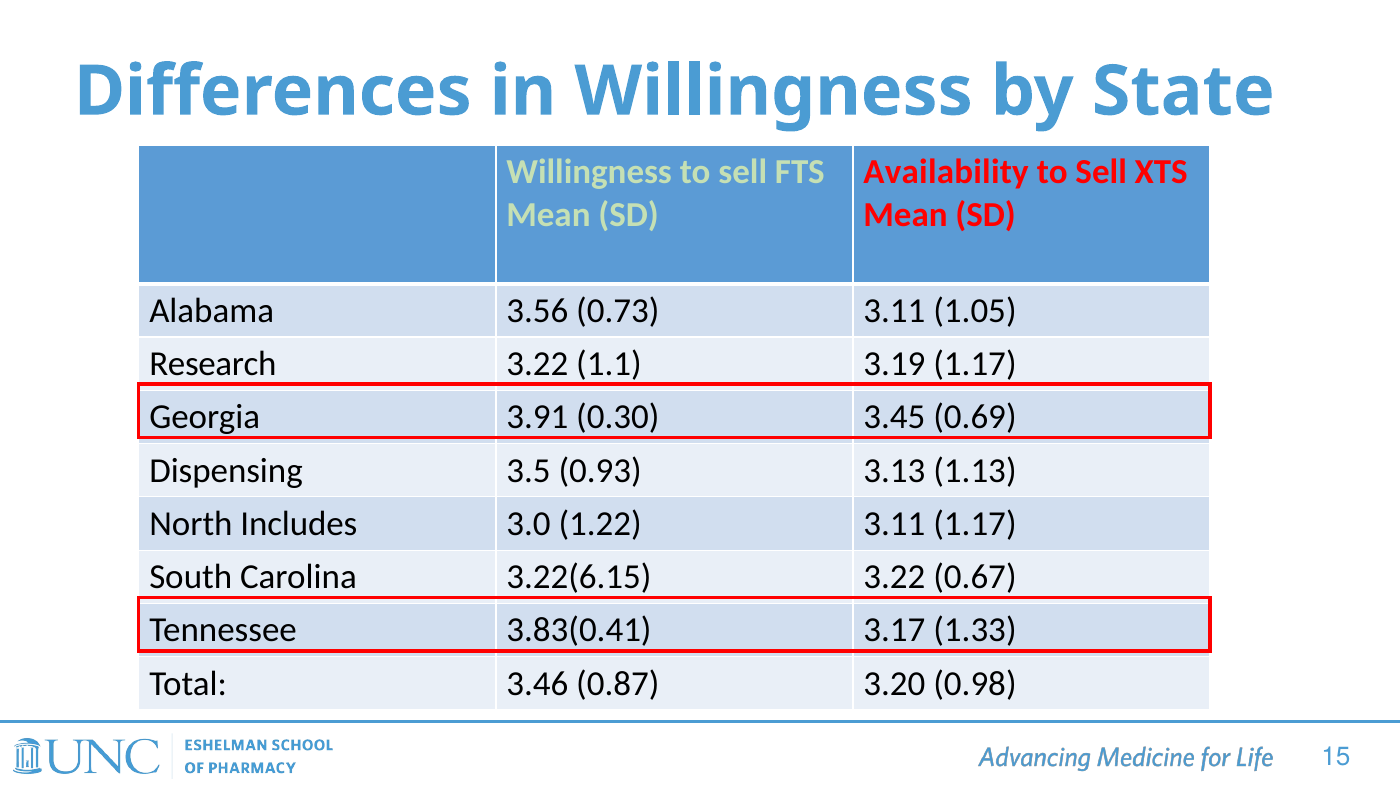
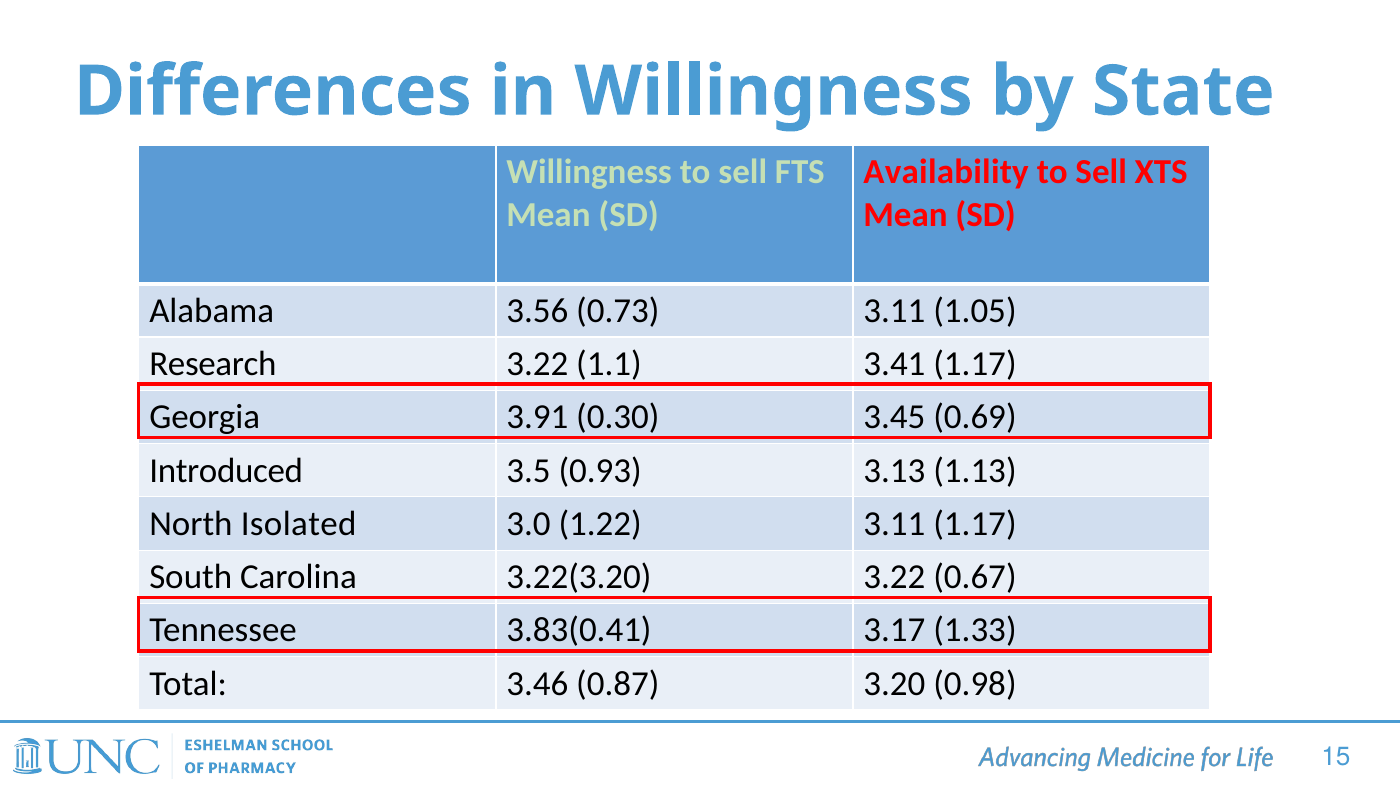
3.19: 3.19 -> 3.41
Dispensing: Dispensing -> Introduced
Includes: Includes -> Isolated
3.22(6.15: 3.22(6.15 -> 3.22(3.20
